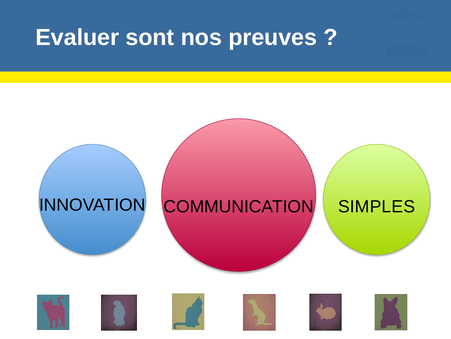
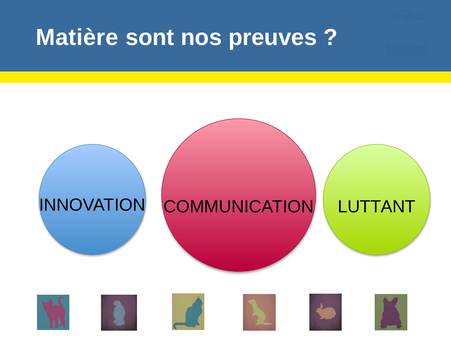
Evaluer: Evaluer -> Matière
SIMPLES: SIMPLES -> LUTTANT
